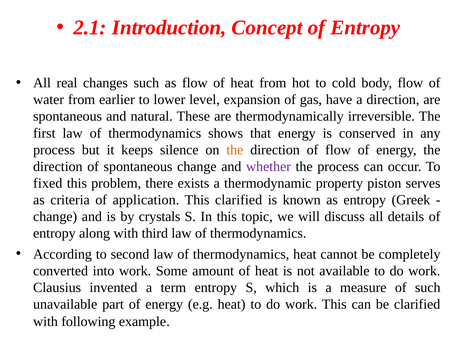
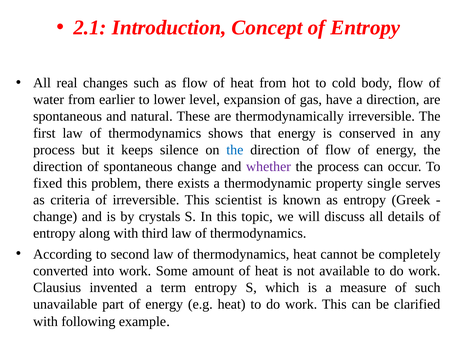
the at (235, 150) colour: orange -> blue
piston: piston -> single
of application: application -> irreversible
This clarified: clarified -> scientist
